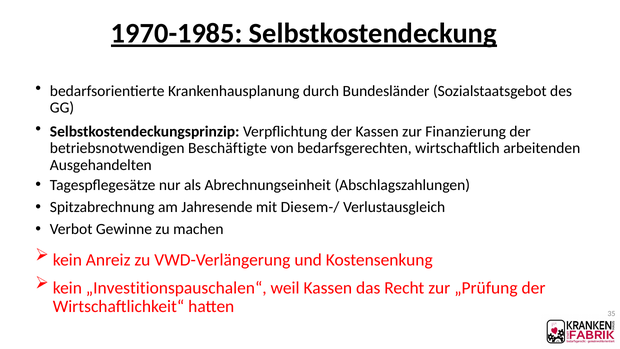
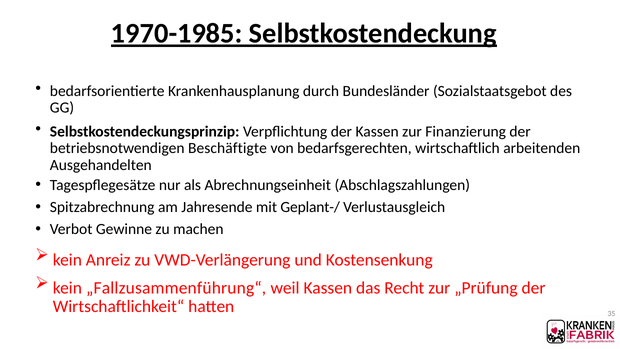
Diesem-/: Diesem-/ -> Geplant-/
„Investitionspauschalen“: „Investitionspauschalen“ -> „Fallzusammenführung“
